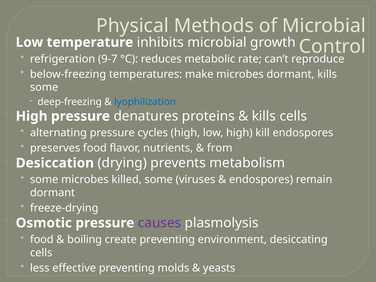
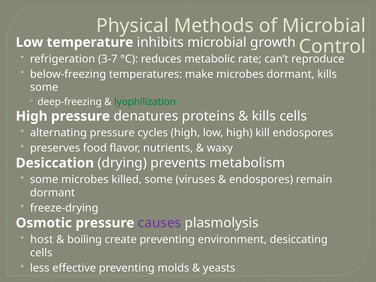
9-7: 9-7 -> 3-7
lyophilization colour: blue -> green
from: from -> waxy
food at (42, 240): food -> host
